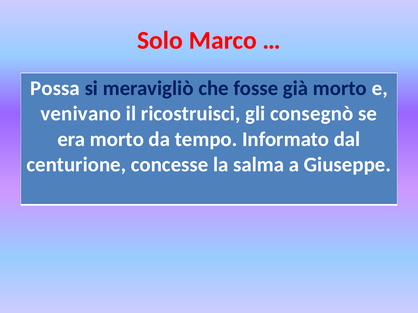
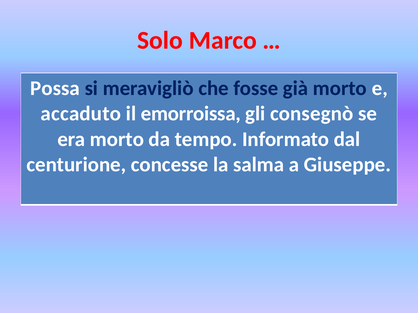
venivano: venivano -> accaduto
ricostruisci: ricostruisci -> emorroissa
